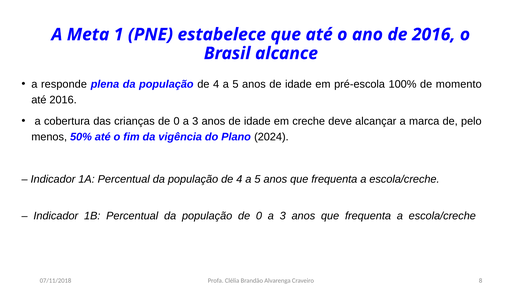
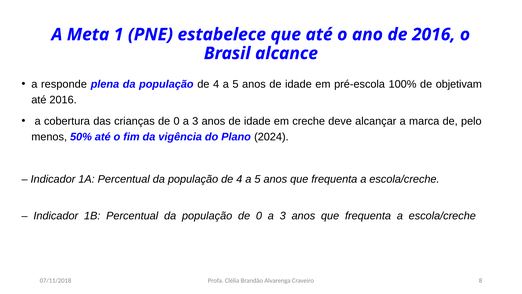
momento: momento -> objetivam
